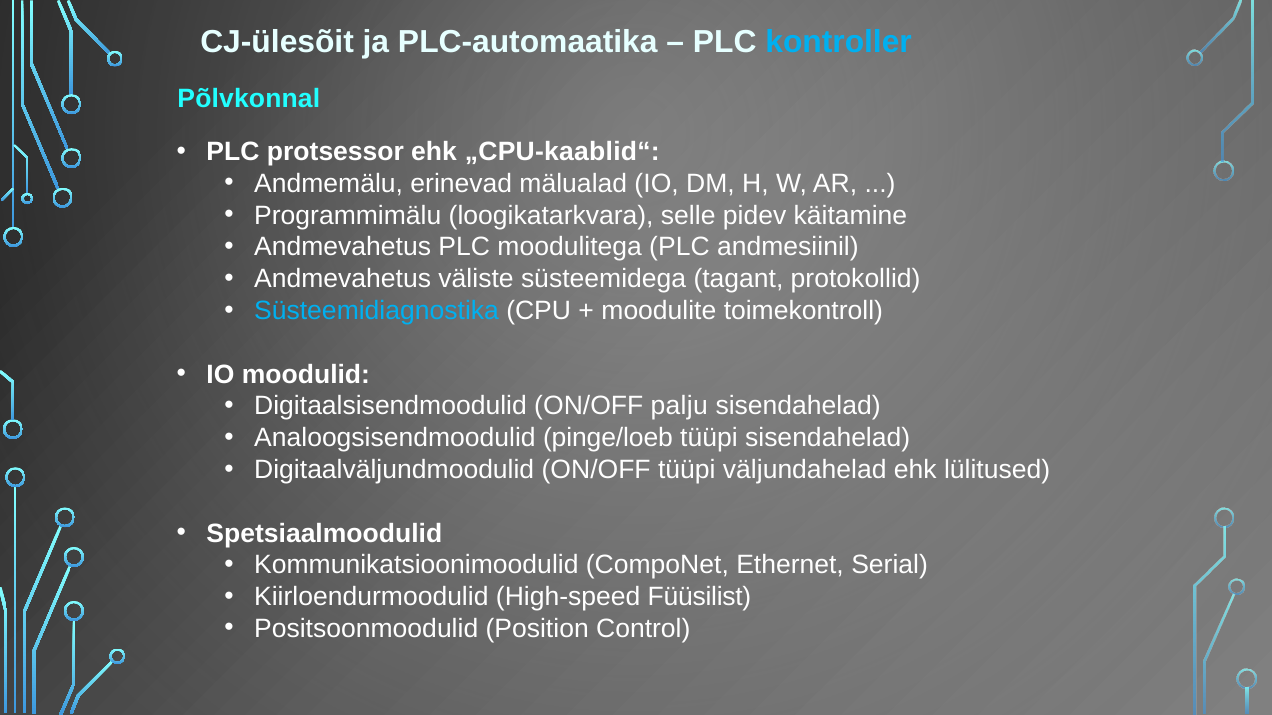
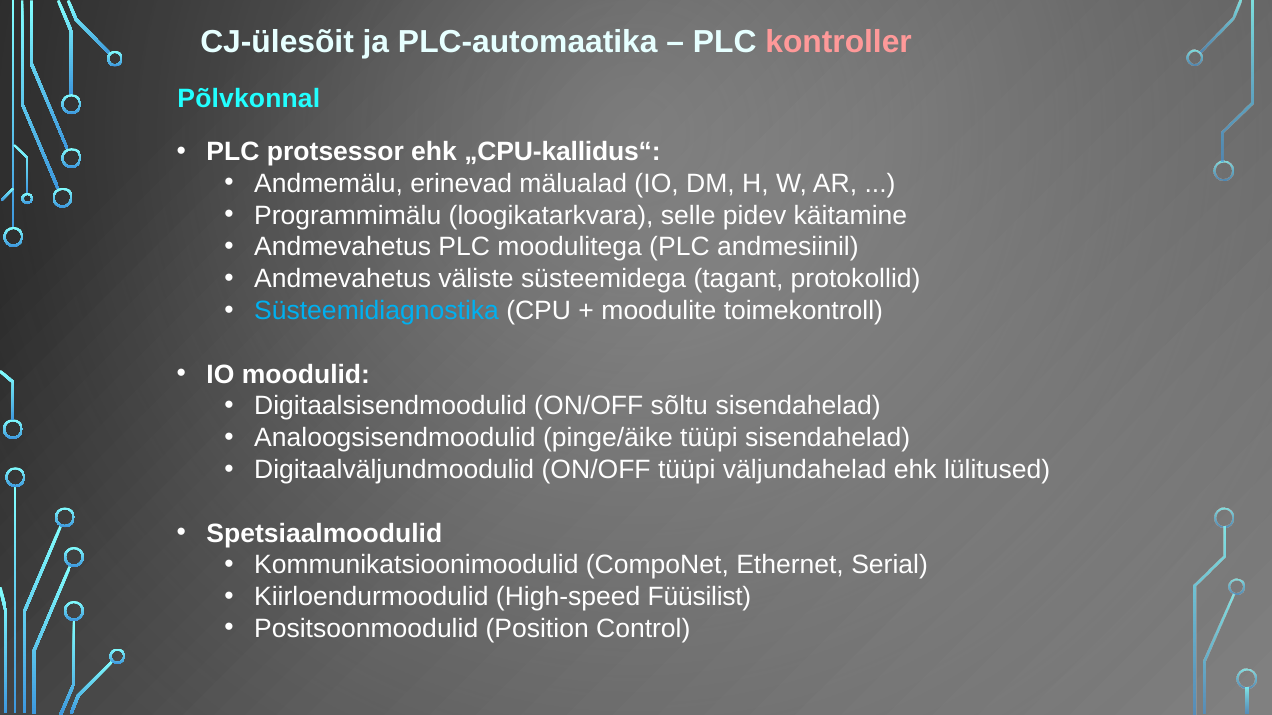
kontroller colour: light blue -> pink
„CPU-kaablid“: „CPU-kaablid“ -> „CPU-kallidus“
palju: palju -> sõltu
pinge/loeb: pinge/loeb -> pinge/äike
